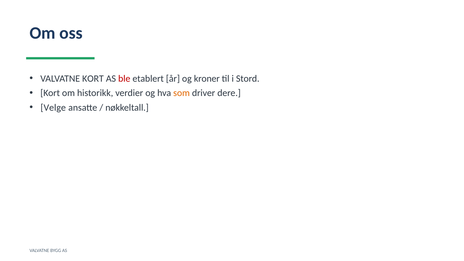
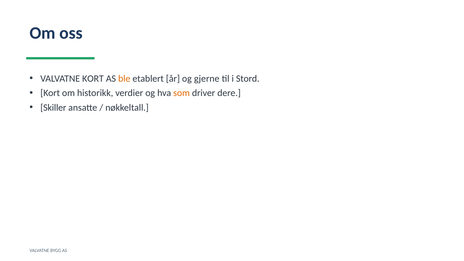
ble colour: red -> orange
kroner: kroner -> gjerne
Velge: Velge -> Skiller
